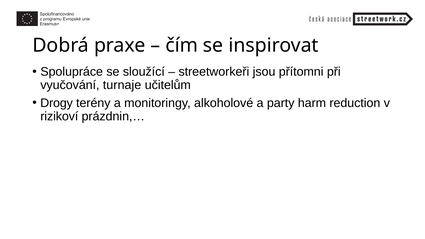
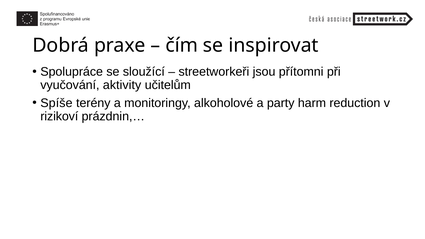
turnaje: turnaje -> aktivity
Drogy: Drogy -> Spíše
